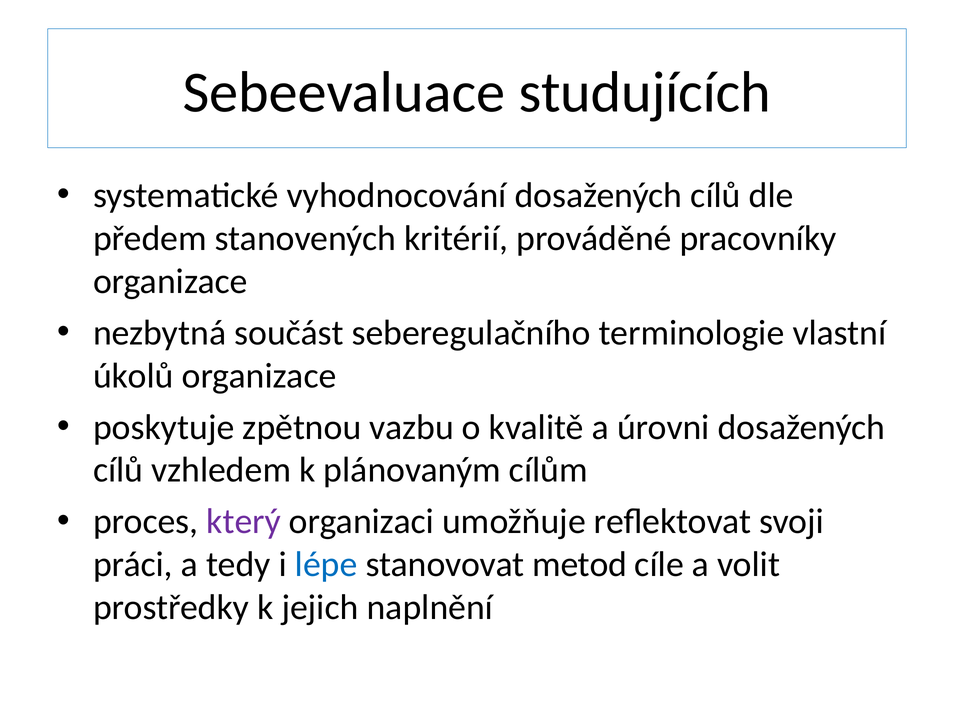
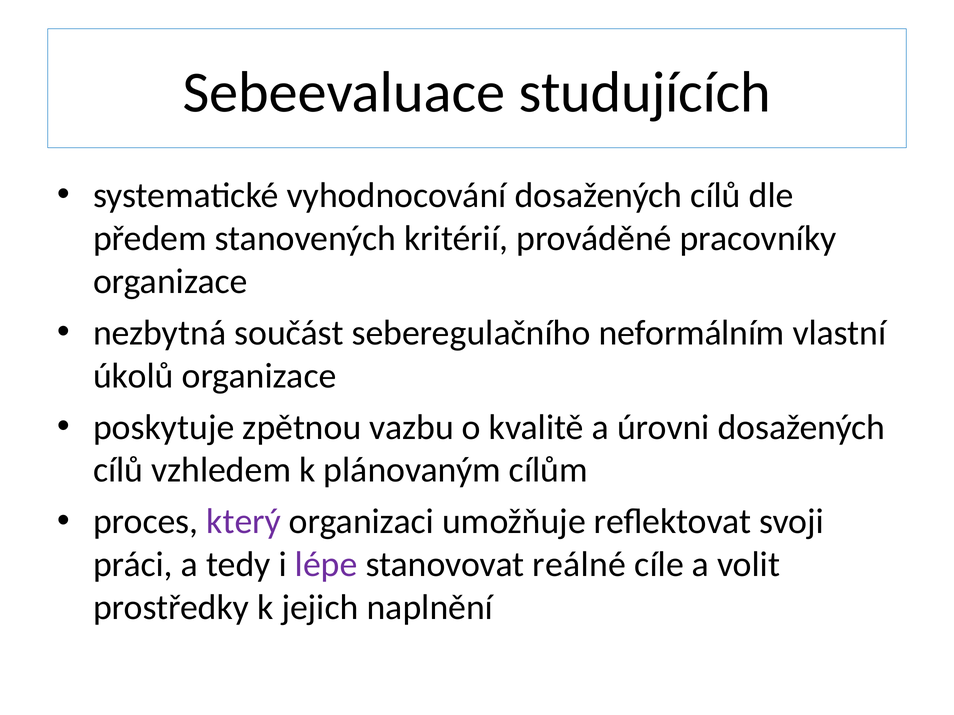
terminologie: terminologie -> neformálním
lépe colour: blue -> purple
metod: metod -> reálné
